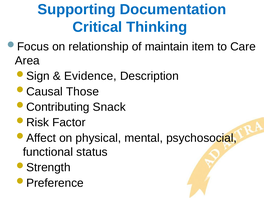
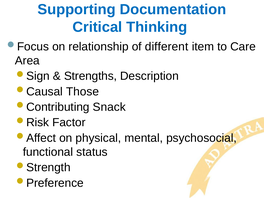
maintain: maintain -> different
Evidence: Evidence -> Strengths
